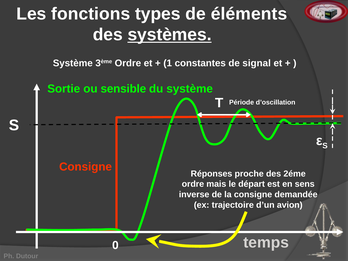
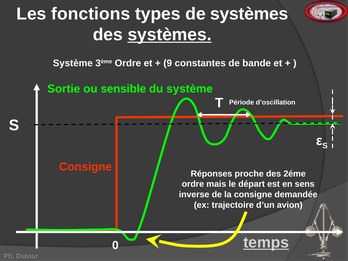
de éléments: éléments -> systèmes
1: 1 -> 9
signal: signal -> bande
temps underline: none -> present
